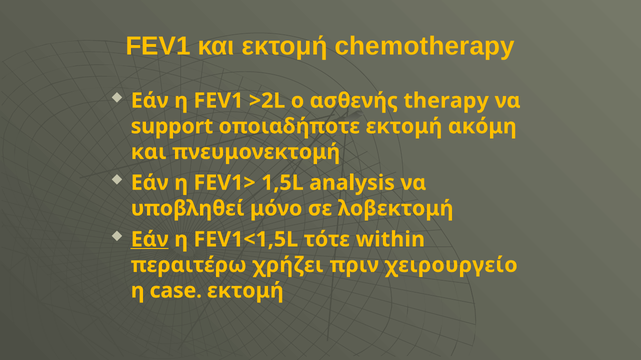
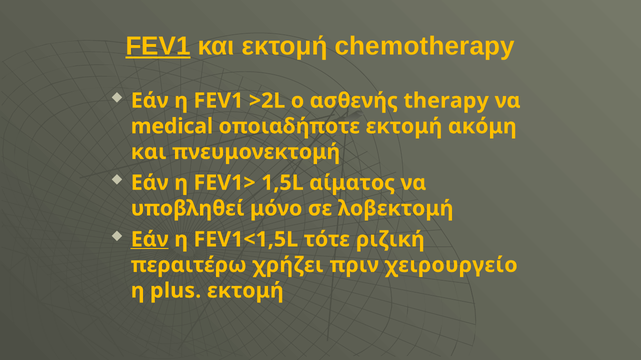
FEV1 at (158, 46) underline: none -> present
support: support -> medical
analysis: analysis -> αίματος
within: within -> ριζική
case: case -> plus
